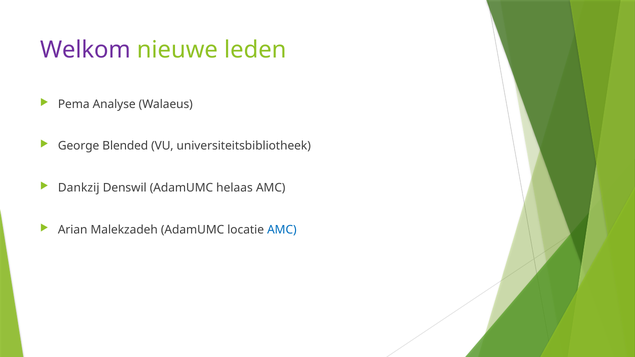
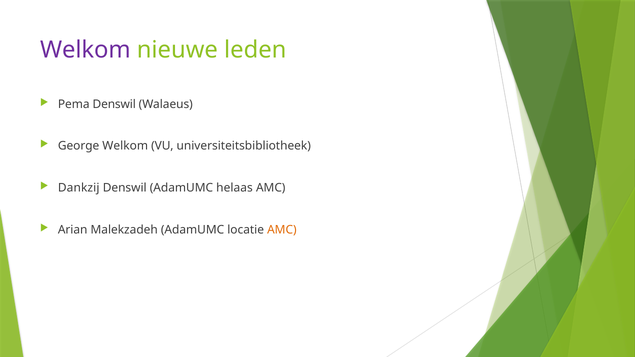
Pema Analyse: Analyse -> Denswil
George Blended: Blended -> Welkom
AMC at (282, 230) colour: blue -> orange
